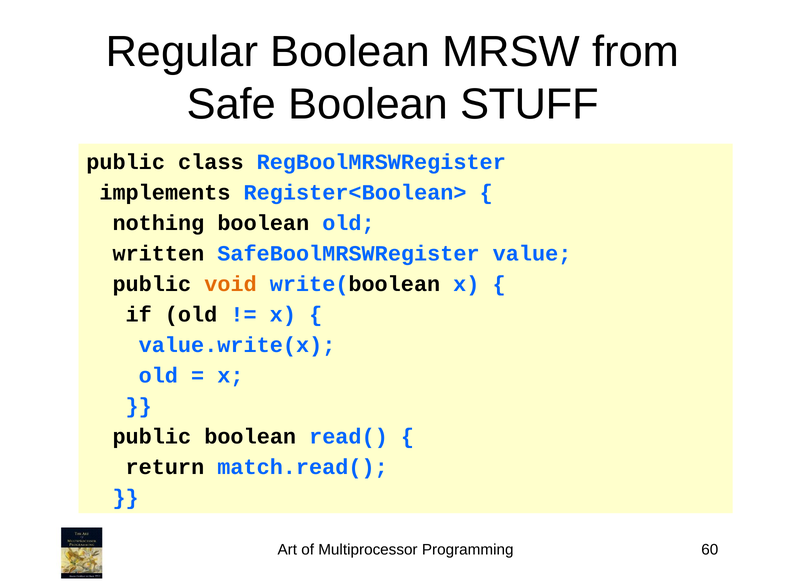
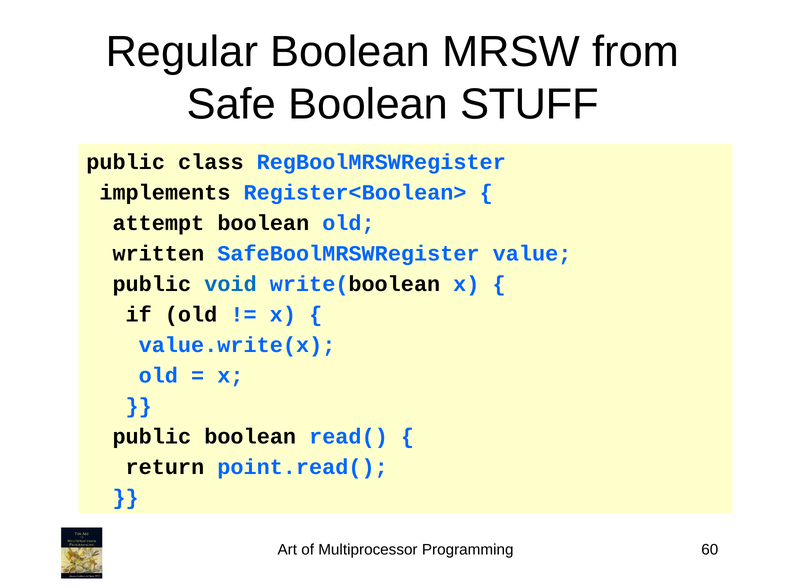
nothing: nothing -> attempt
void colour: orange -> blue
match.read(: match.read( -> point.read(
